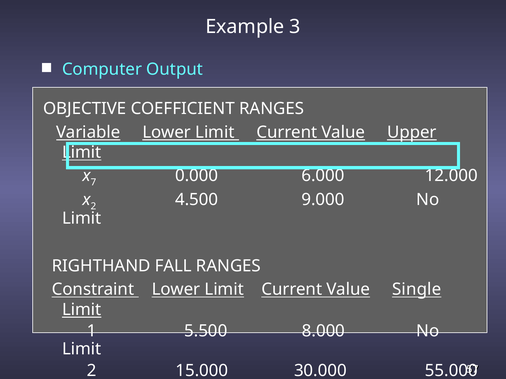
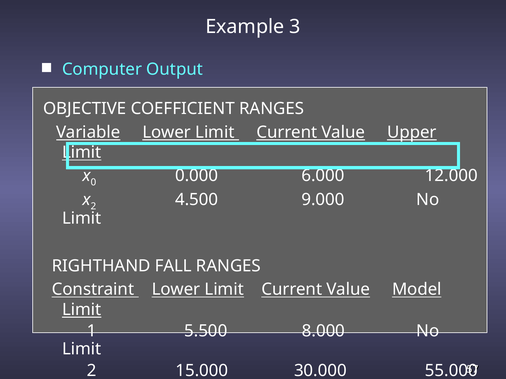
7: 7 -> 0
Single: Single -> Model
